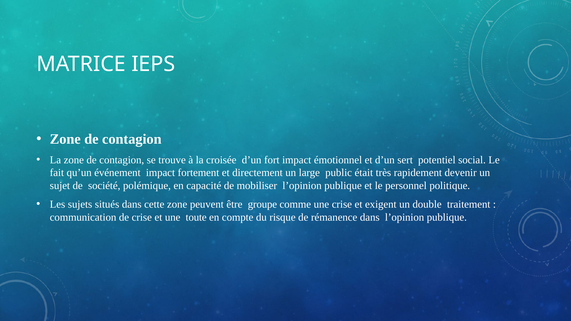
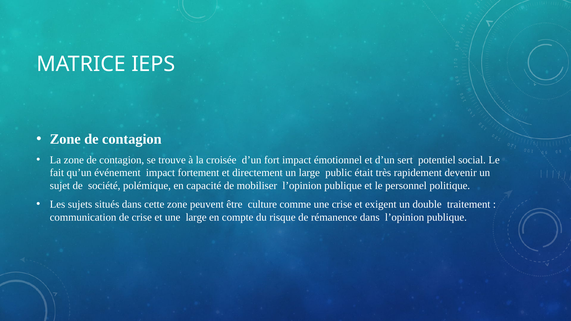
groupe: groupe -> culture
une toute: toute -> large
